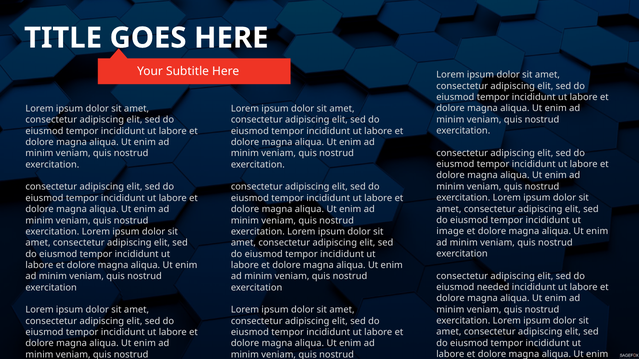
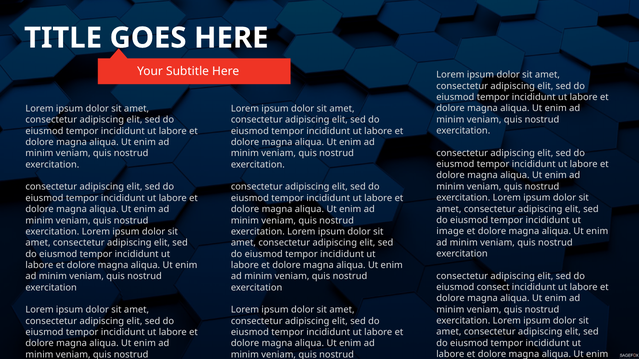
needed: needed -> consect
